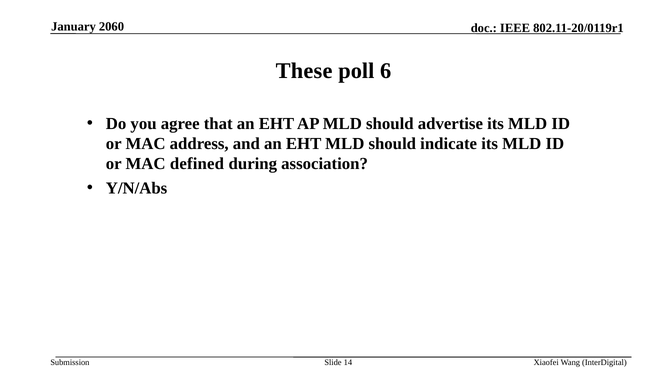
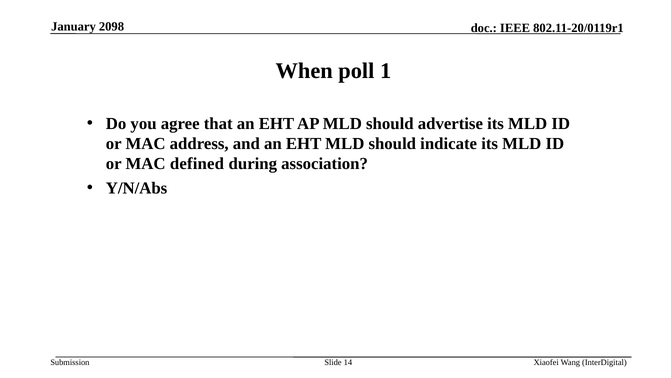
2060: 2060 -> 2098
These: These -> When
6: 6 -> 1
